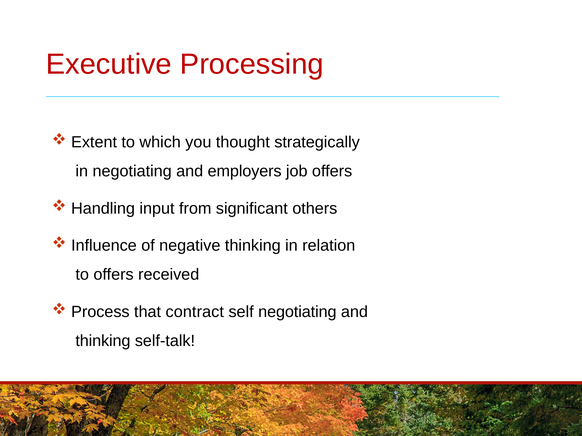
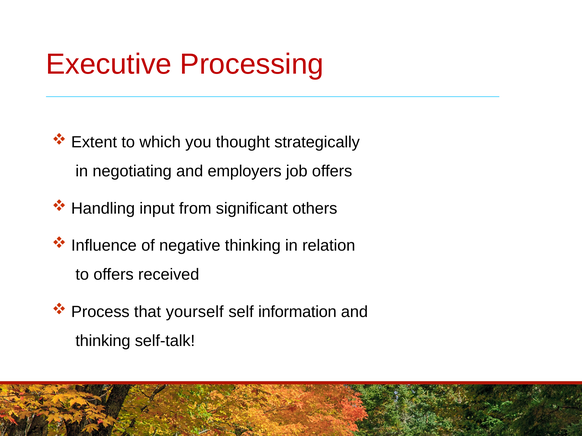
contract: contract -> yourself
self negotiating: negotiating -> information
